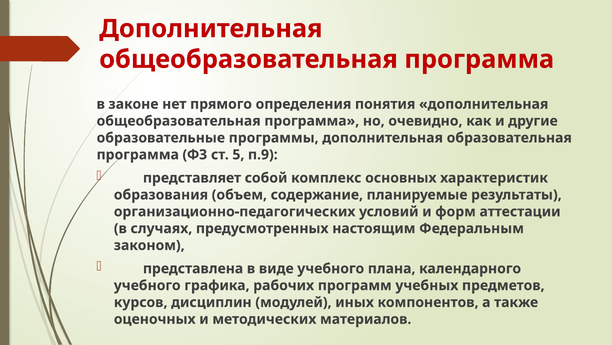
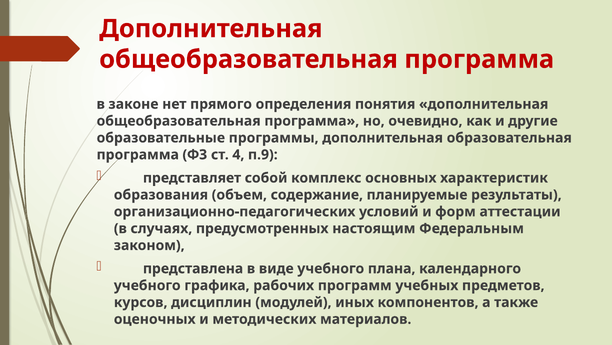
5: 5 -> 4
